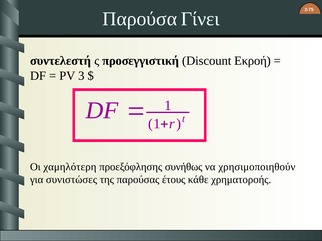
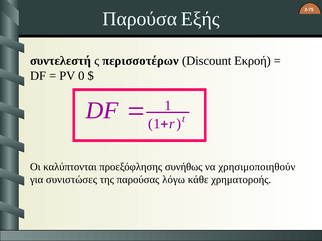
Γίνει: Γίνει -> Εξής
προσεγγιστική: προσεγγιστική -> περισσοτέρων
3: 3 -> 0
χαμηλότερη: χαμηλότερη -> καλύπτονται
έτους: έτους -> λόγω
